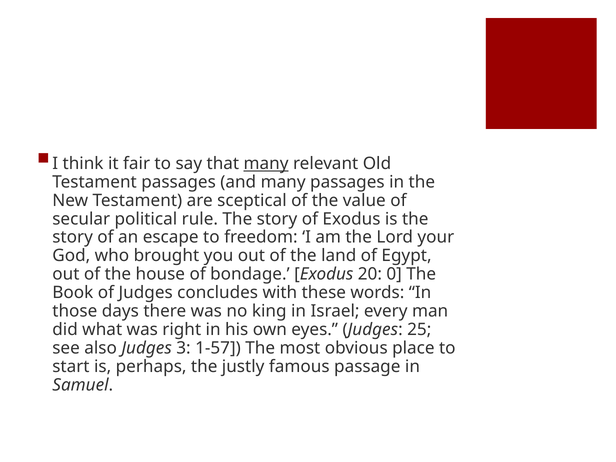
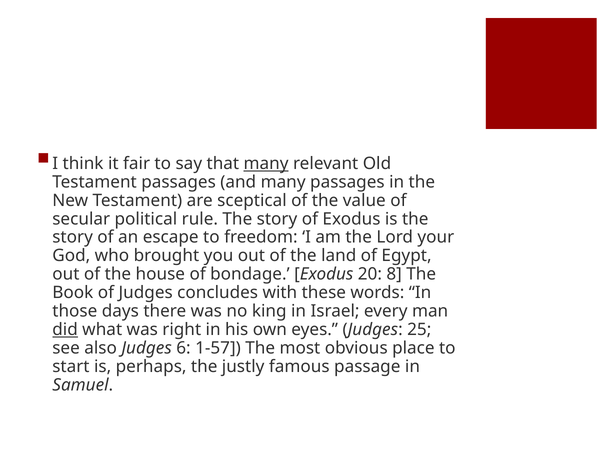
0: 0 -> 8
did underline: none -> present
3: 3 -> 6
